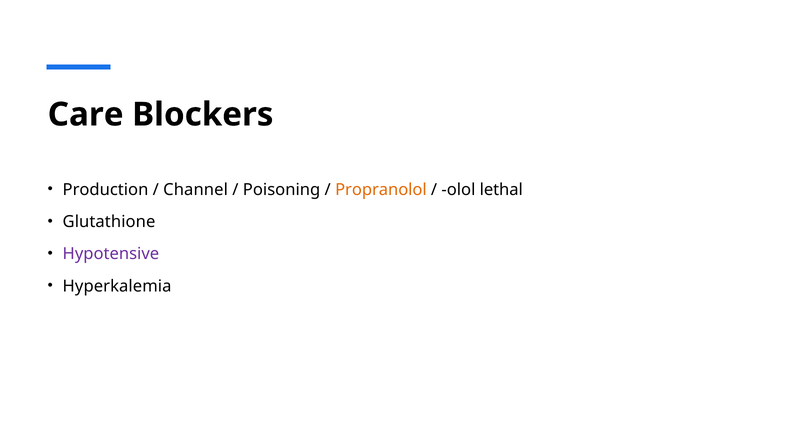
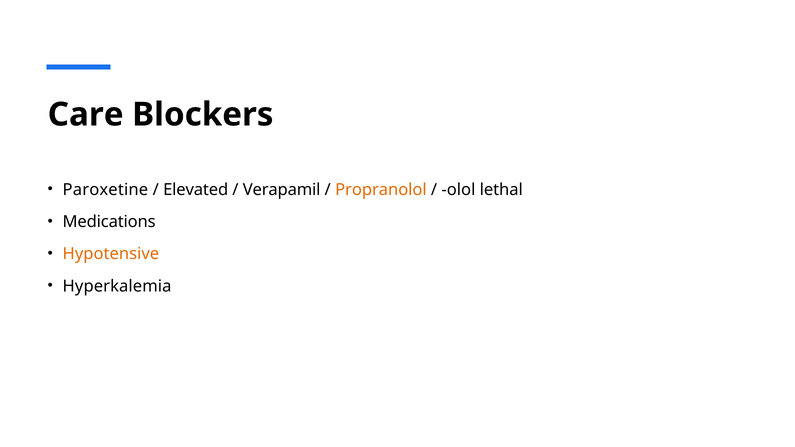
Production: Production -> Paroxetine
Channel: Channel -> Elevated
Poisoning: Poisoning -> Verapamil
Glutathione: Glutathione -> Medications
Hypotensive colour: purple -> orange
